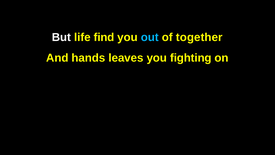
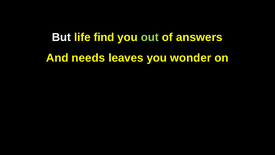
out colour: light blue -> light green
together: together -> answers
hands: hands -> needs
fighting: fighting -> wonder
